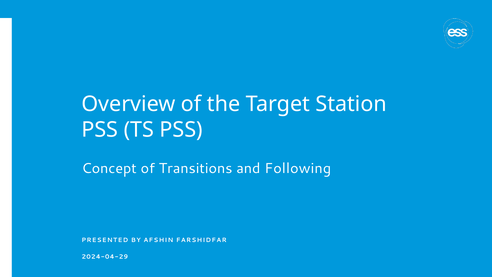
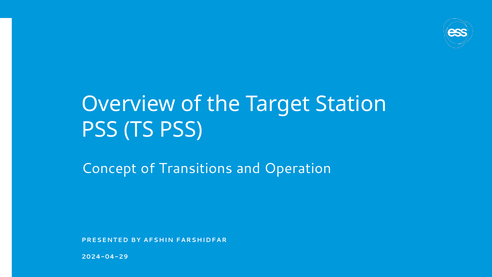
Following: Following -> Operation
